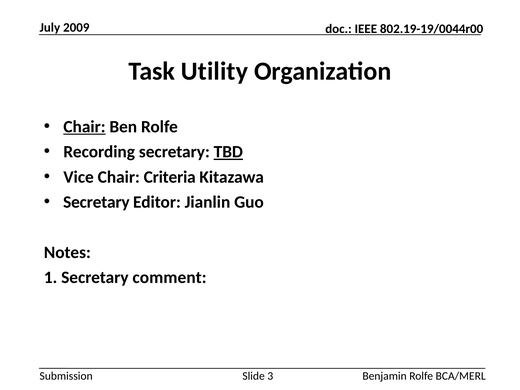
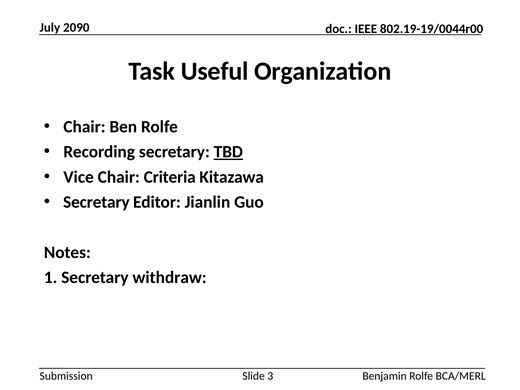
2009: 2009 -> 2090
Utility: Utility -> Useful
Chair at (84, 127) underline: present -> none
comment: comment -> withdraw
